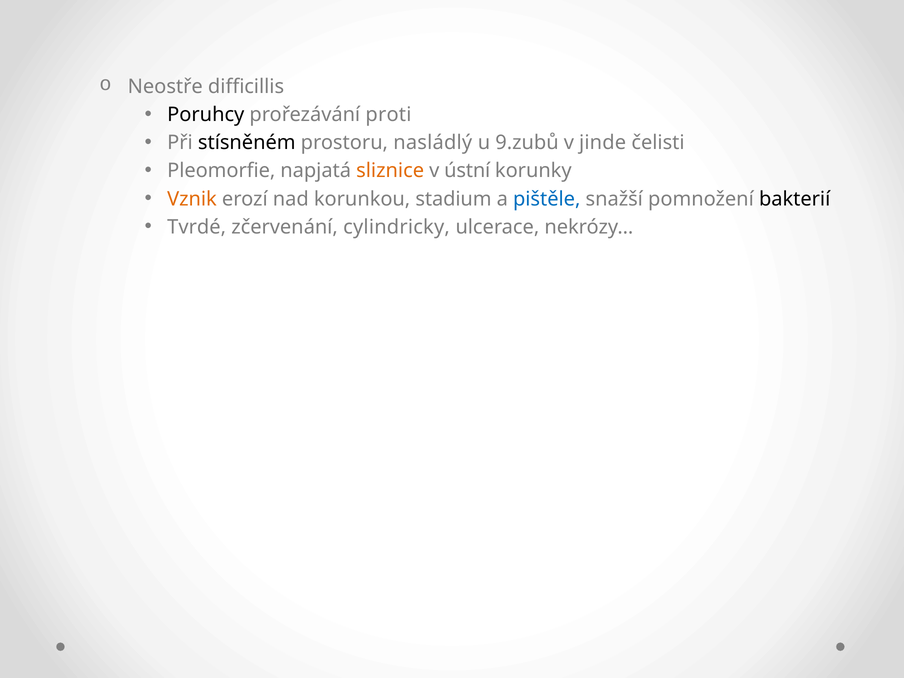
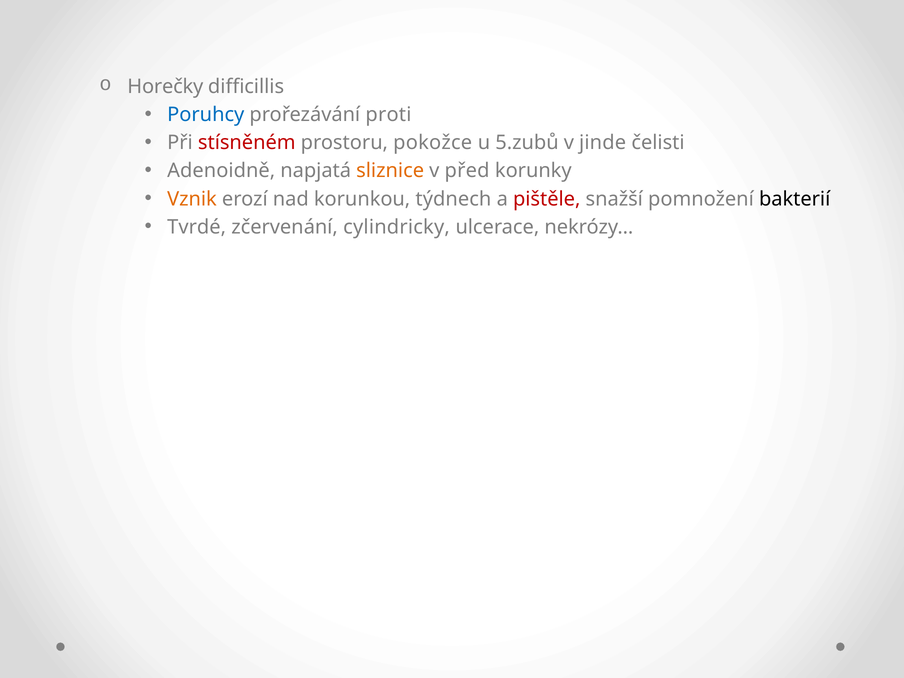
Neostře: Neostře -> Horečky
Poruhcy colour: black -> blue
stísněném colour: black -> red
nasládlý: nasládlý -> pokožce
9.zubů: 9.zubů -> 5.zubů
Pleomorfie: Pleomorfie -> Adenoidně
ústní: ústní -> před
stadium: stadium -> týdnech
pištěle colour: blue -> red
